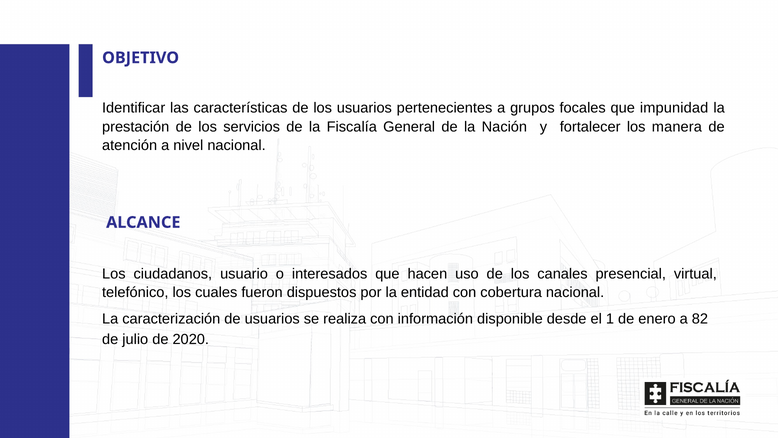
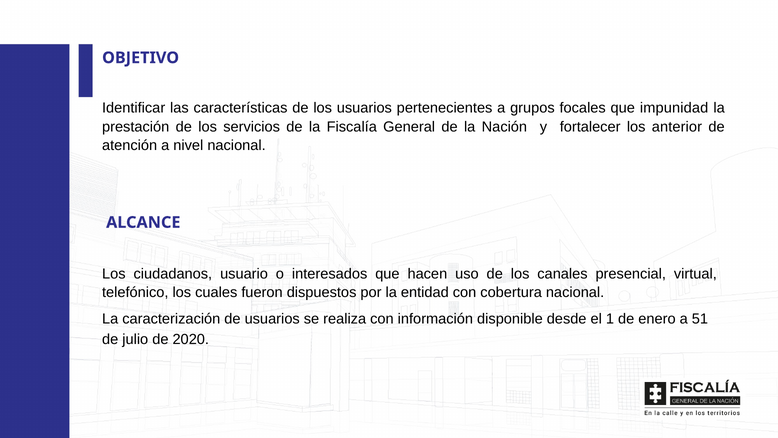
manera: manera -> anterior
82: 82 -> 51
